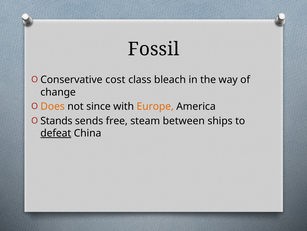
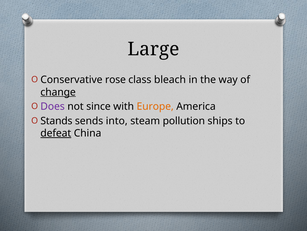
Fossil: Fossil -> Large
cost: cost -> rose
change underline: none -> present
Does colour: orange -> purple
free: free -> into
between: between -> pollution
